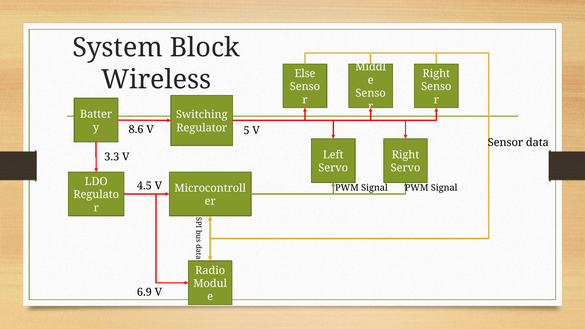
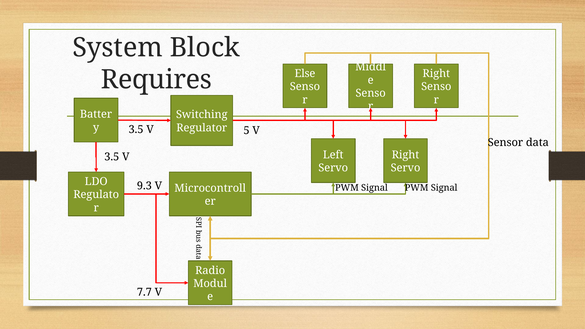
Wireless: Wireless -> Requires
8.6 at (136, 130): 8.6 -> 3.5
3.3 at (112, 157): 3.3 -> 3.5
4.5: 4.5 -> 9.3
6.9: 6.9 -> 7.7
